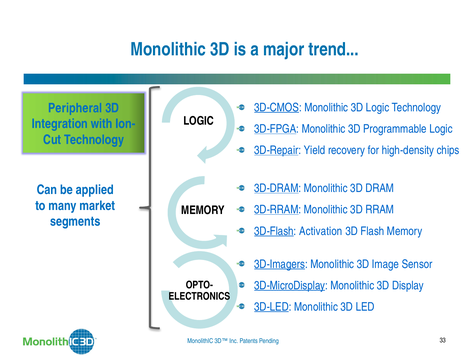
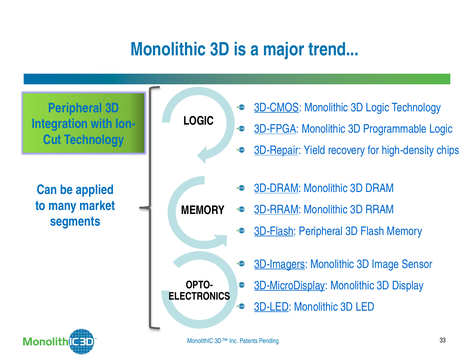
3D-Flash Activation: Activation -> Peripheral
